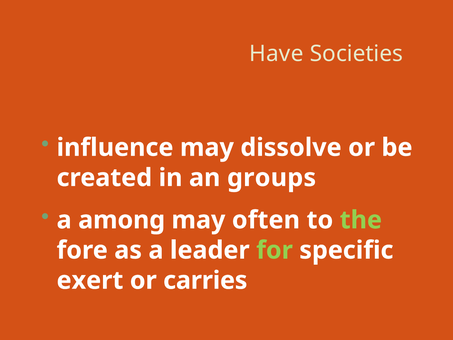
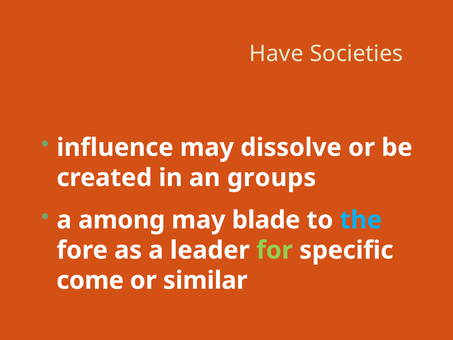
often: often -> blade
the colour: light green -> light blue
exert: exert -> come
carries: carries -> similar
